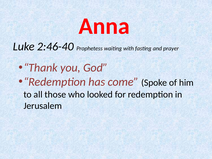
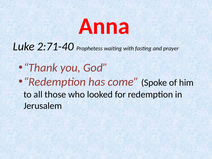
2:46-40: 2:46-40 -> 2:71-40
